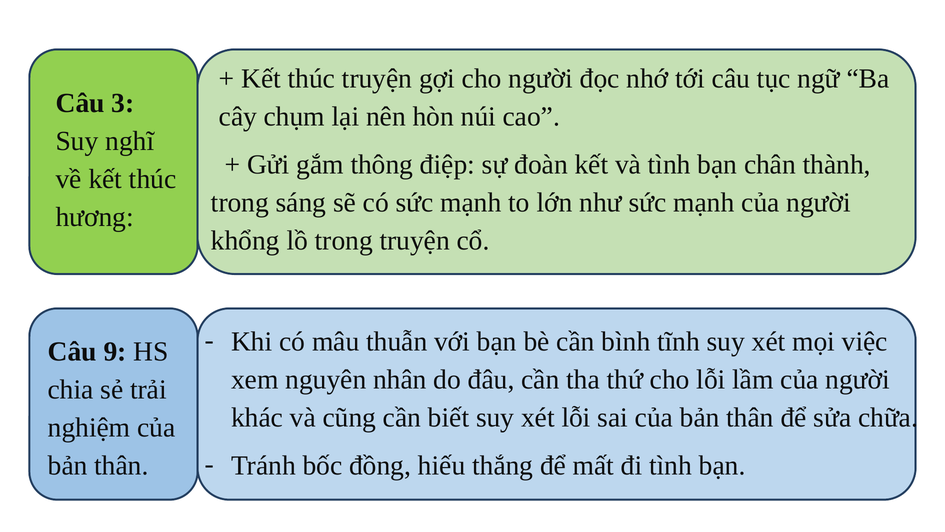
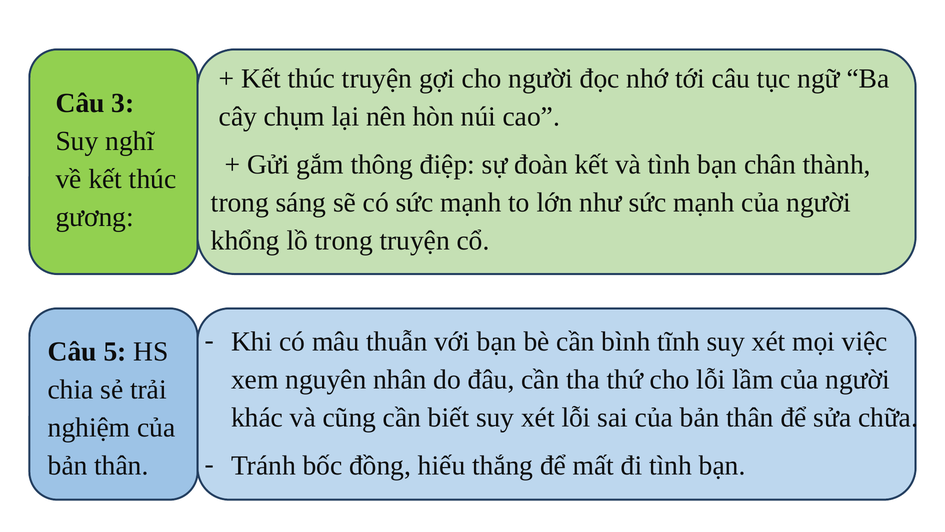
hương: hương -> gương
9: 9 -> 5
